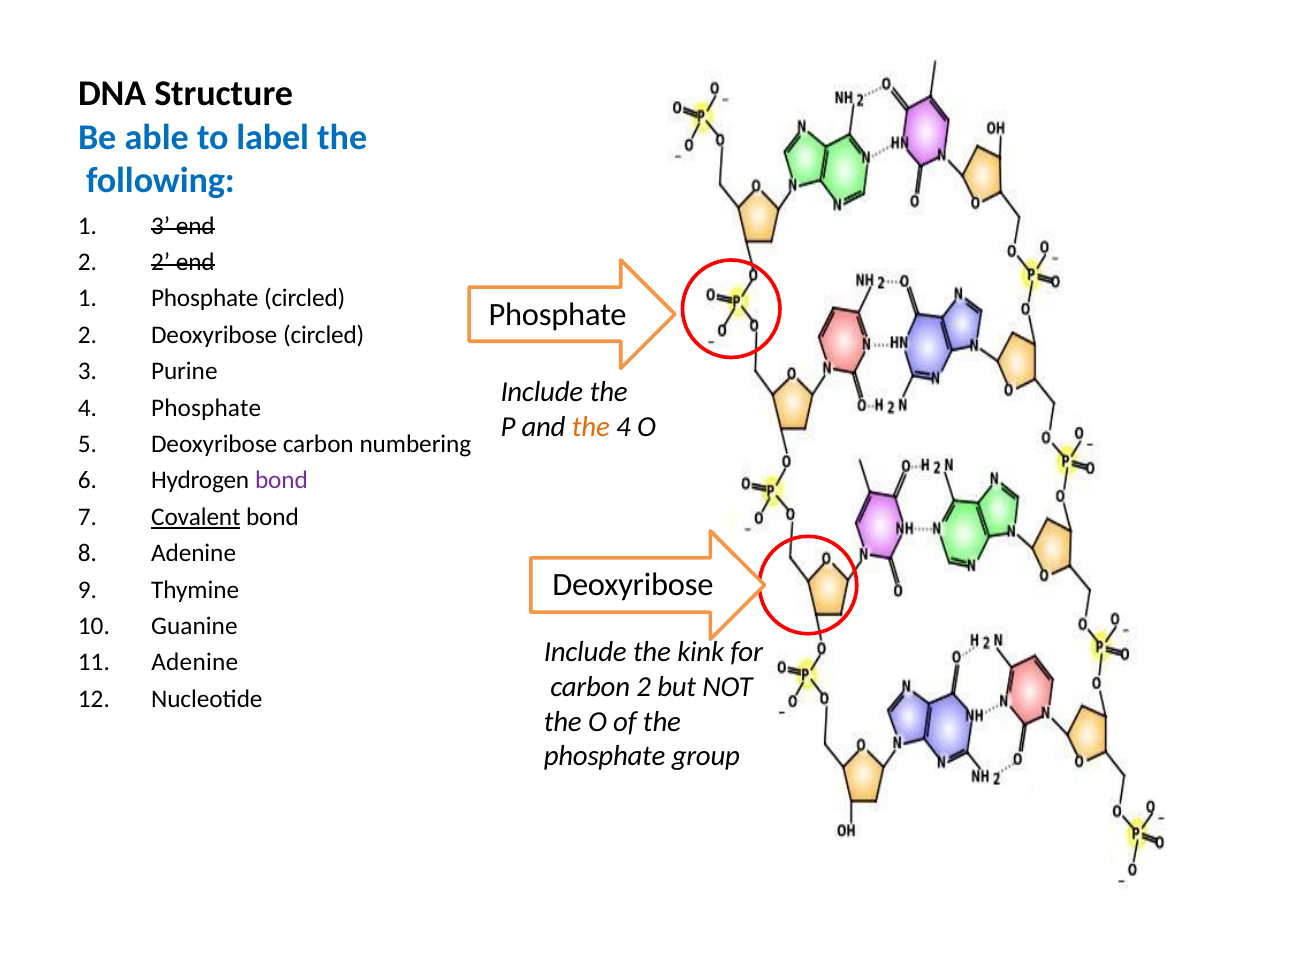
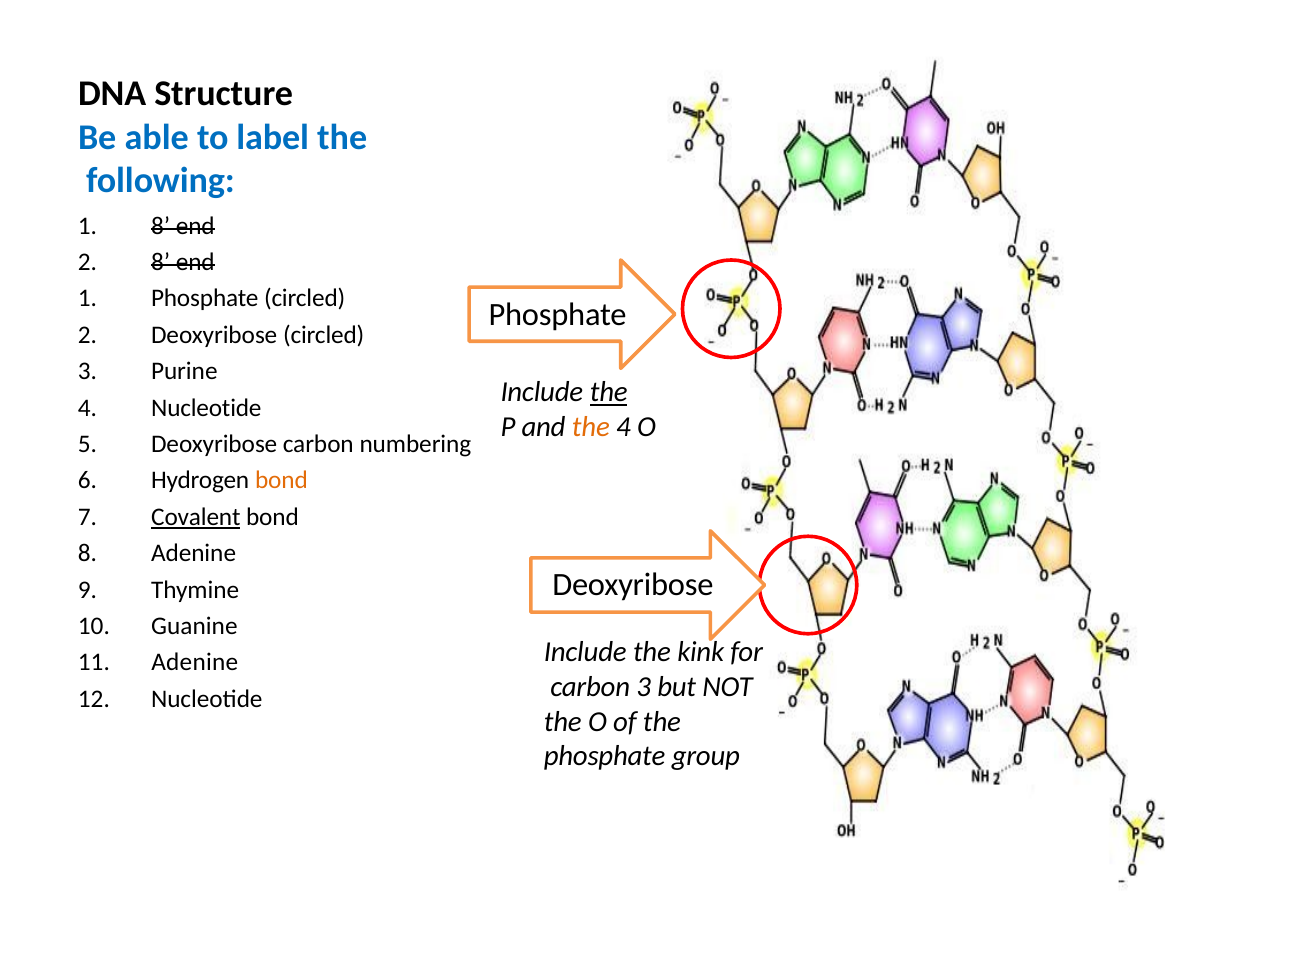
3 at (161, 226): 3 -> 8
2 at (161, 262): 2 -> 8
the at (609, 392) underline: none -> present
4 Phosphate: Phosphate -> Nucleotide
bond at (281, 481) colour: purple -> orange
carbon 2: 2 -> 3
